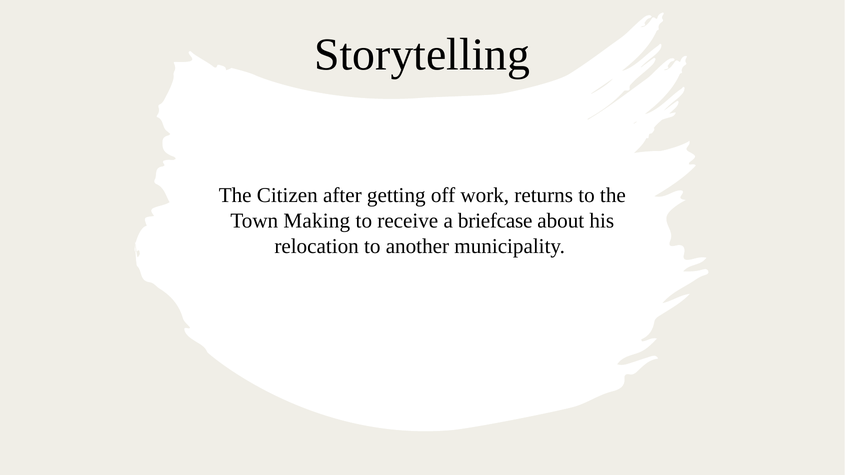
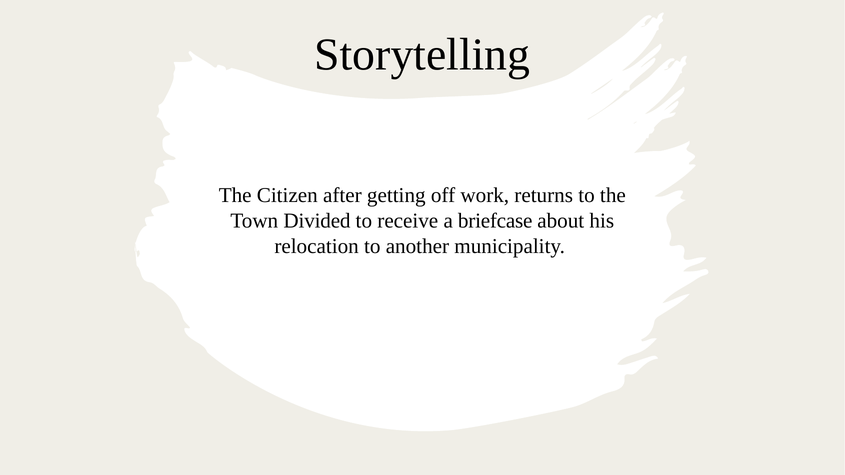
Making: Making -> Divided
